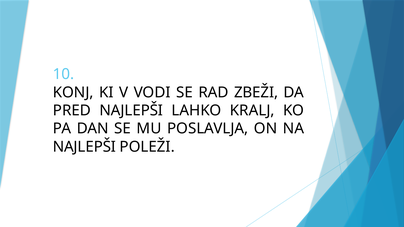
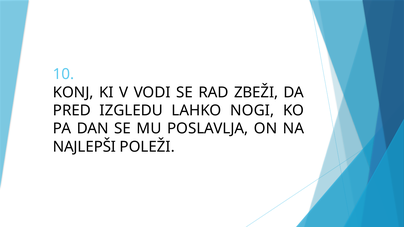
PRED NAJLEPŠI: NAJLEPŠI -> IZGLEDU
KRALJ: KRALJ -> NOGI
